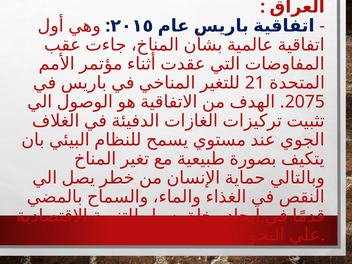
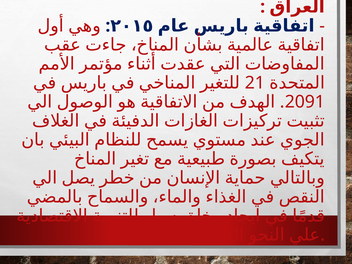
2075: 2075 -> 2091
